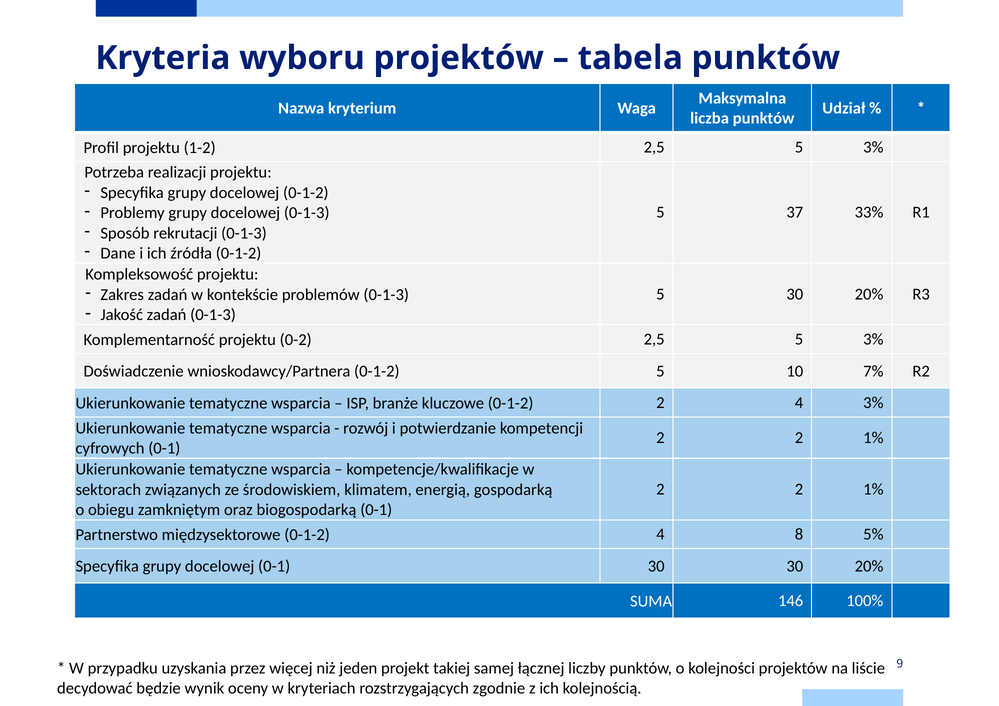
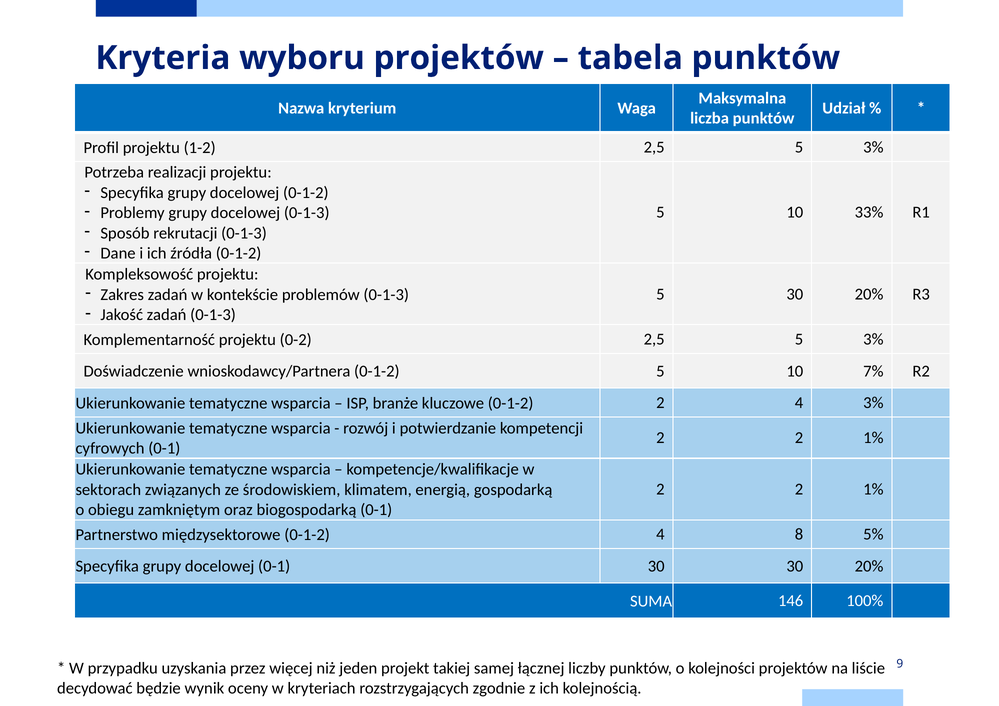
37 at (795, 213): 37 -> 10
